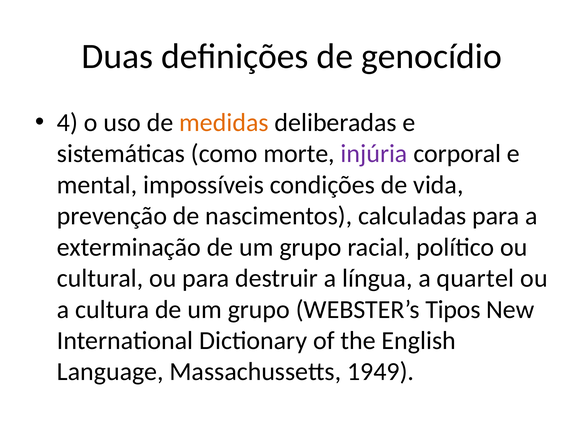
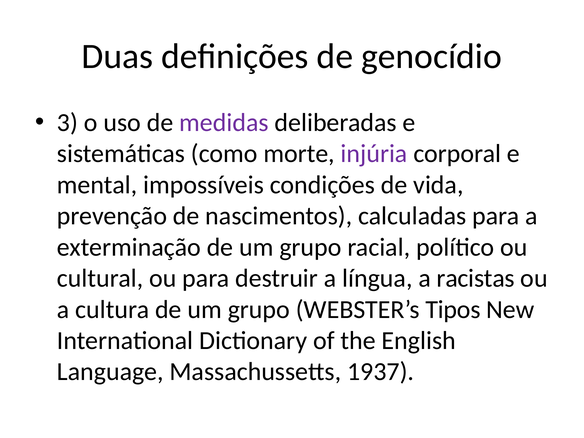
4: 4 -> 3
medidas colour: orange -> purple
quartel: quartel -> racistas
1949: 1949 -> 1937
